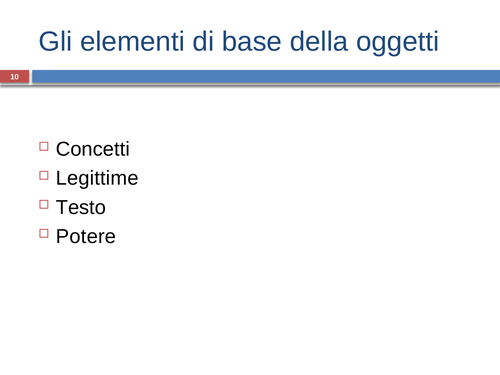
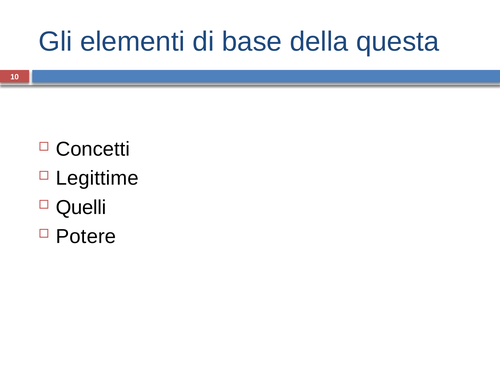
oggetti: oggetti -> questa
Testo: Testo -> Quelli
